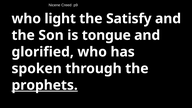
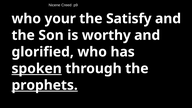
light: light -> your
tongue: tongue -> worthy
spoken underline: none -> present
